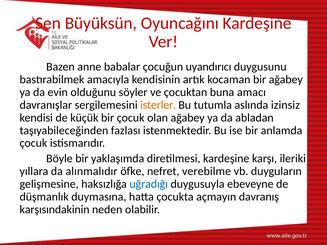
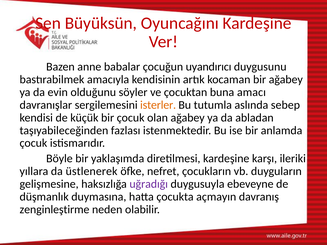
izinsiz: izinsiz -> sebep
alınmalıdır: alınmalıdır -> üstlenerek
verebilme: verebilme -> çocukların
uğradığı colour: blue -> purple
karşısındakinin: karşısındakinin -> zenginleştirme
